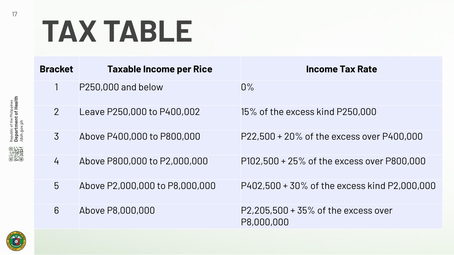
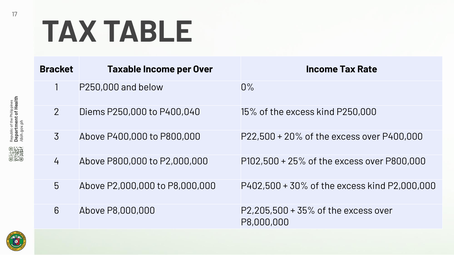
per Rice: Rice -> Over
Leave: Leave -> Diems
P400,002: P400,002 -> P400,040
